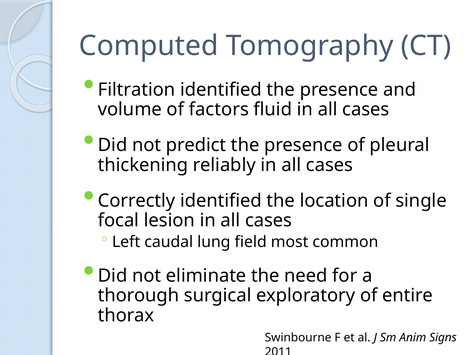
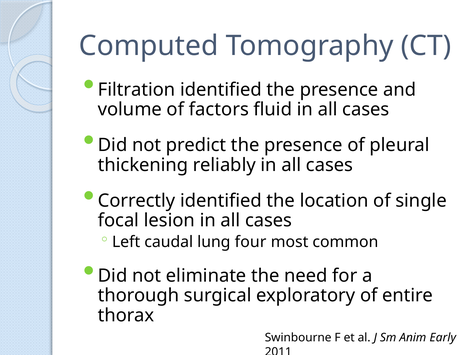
field: field -> four
Signs: Signs -> Early
